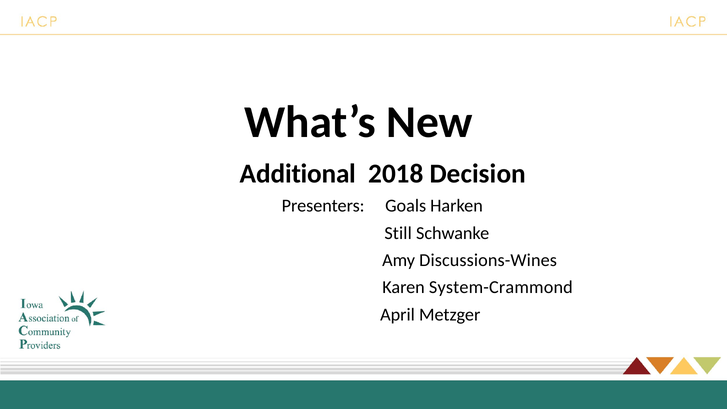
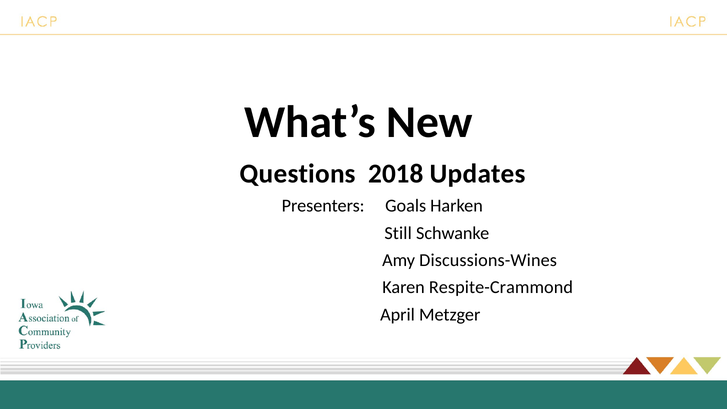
Additional: Additional -> Questions
Decision: Decision -> Updates
System-Crammond: System-Crammond -> Respite-Crammond
